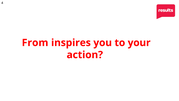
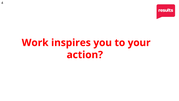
From: From -> Work
